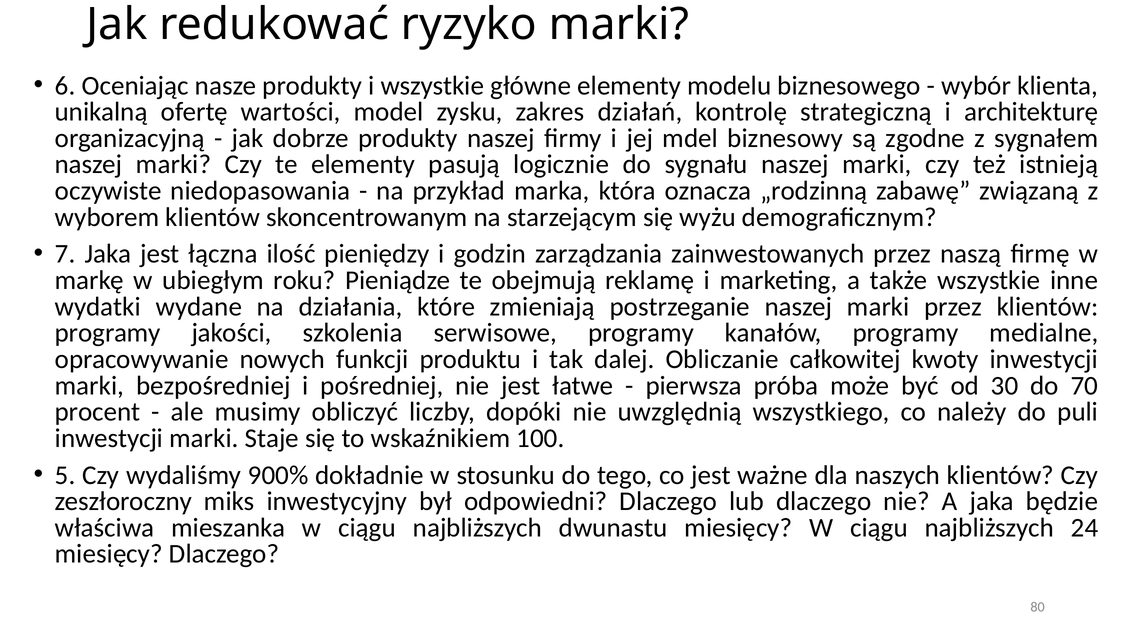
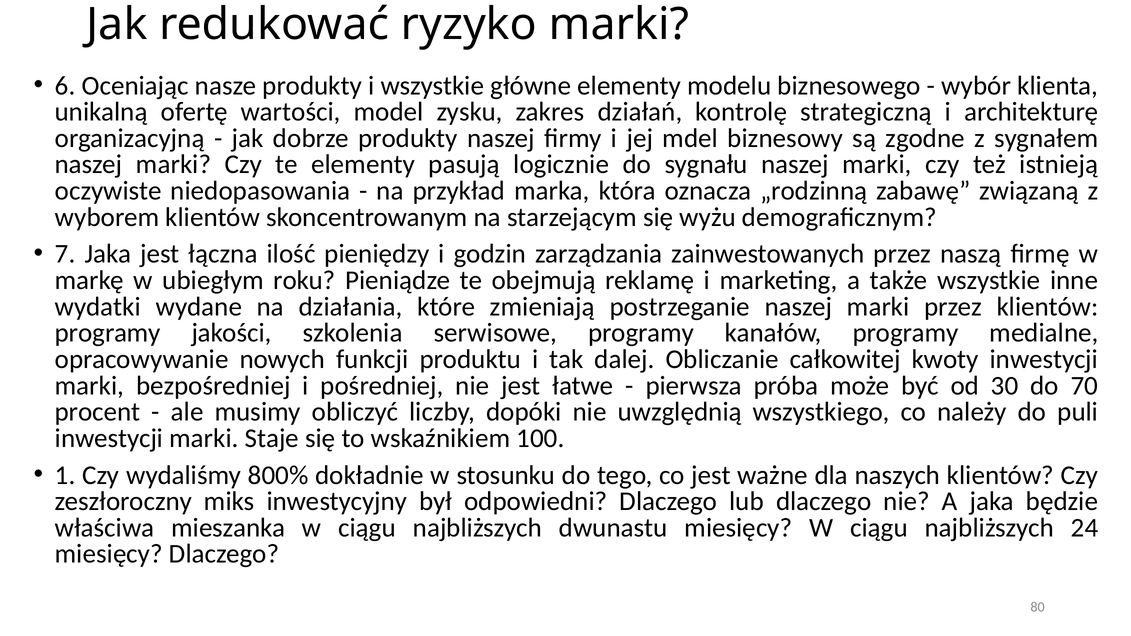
5: 5 -> 1
900%: 900% -> 800%
